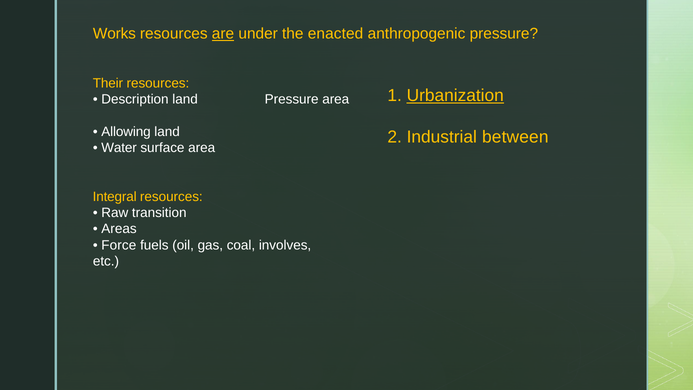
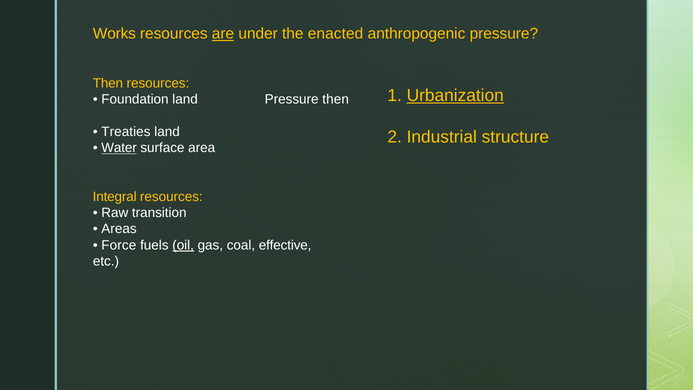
Their at (108, 83): Their -> Then
Description: Description -> Foundation
land Pressure area: area -> then
Allowing: Allowing -> Treaties
between: between -> structure
Water underline: none -> present
oil underline: none -> present
involves: involves -> effective
